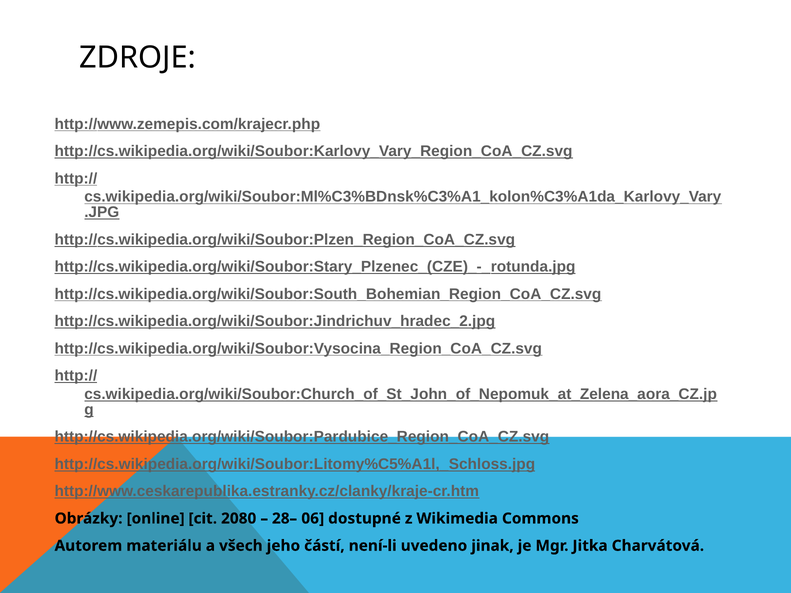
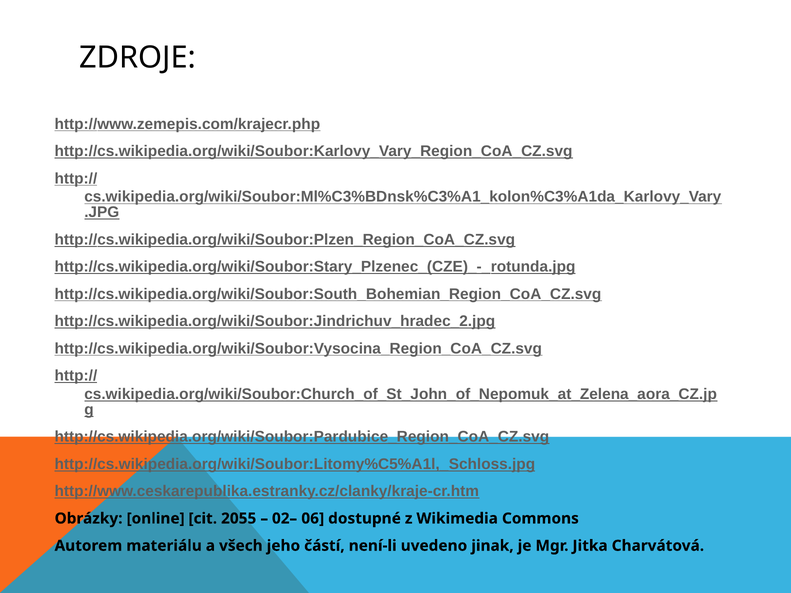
2080: 2080 -> 2055
28–: 28– -> 02–
